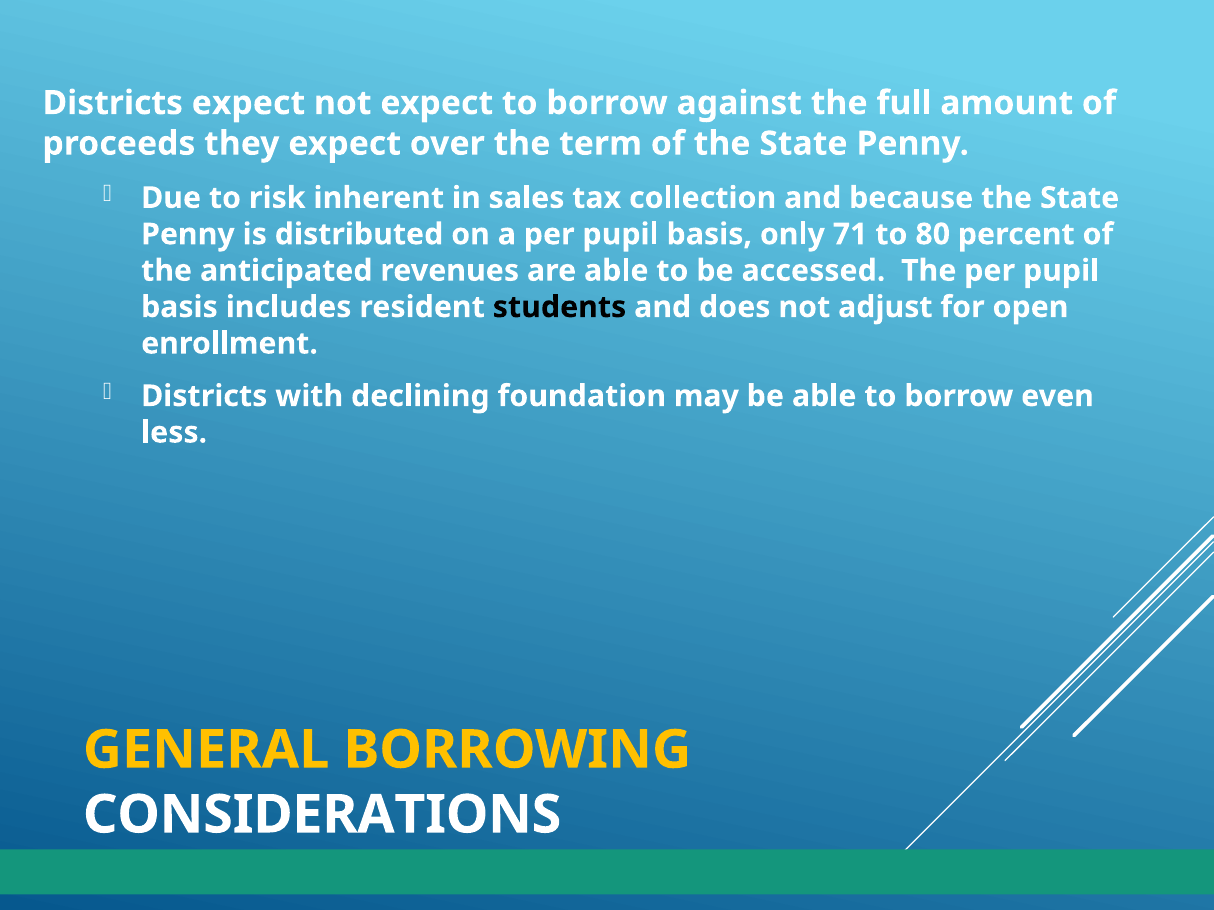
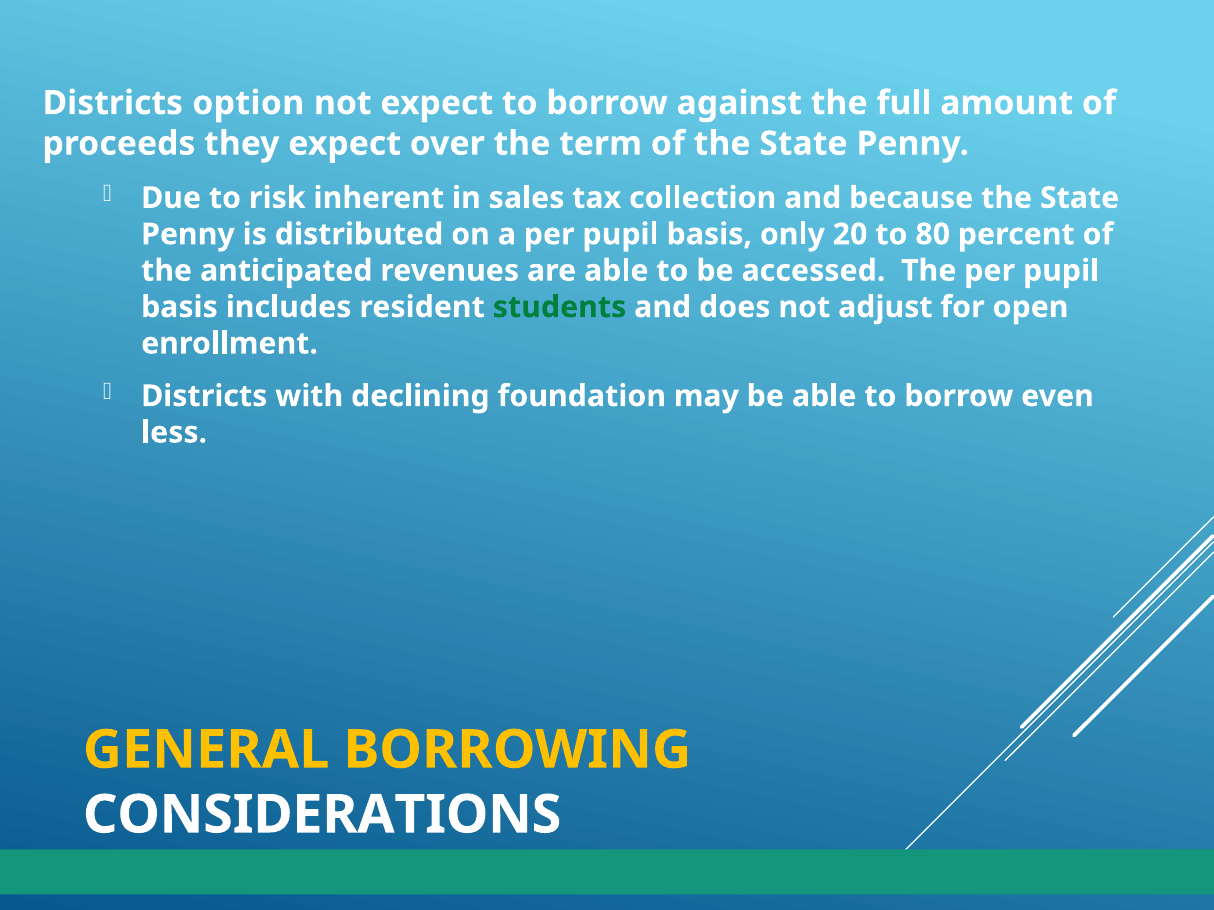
Districts expect: expect -> option
71: 71 -> 20
students colour: black -> green
